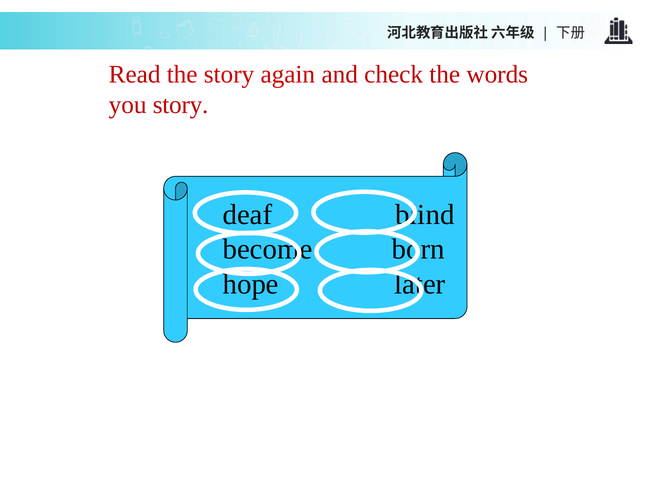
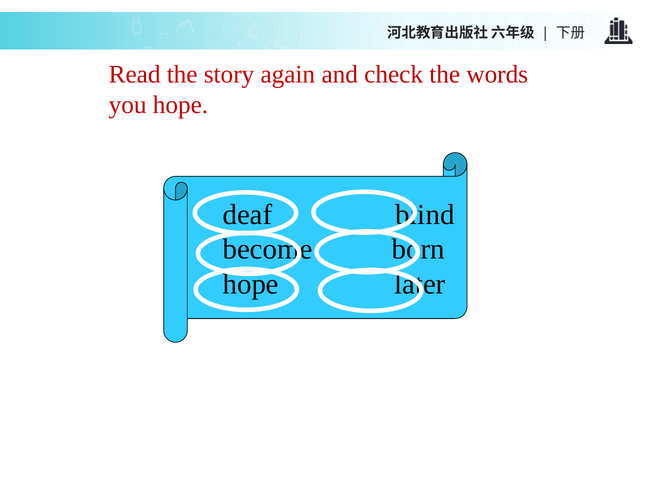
you story: story -> hope
